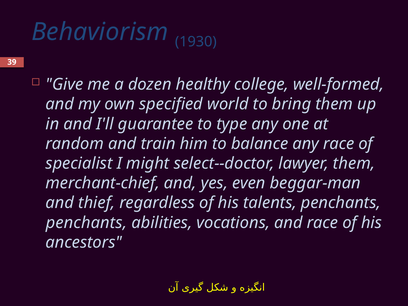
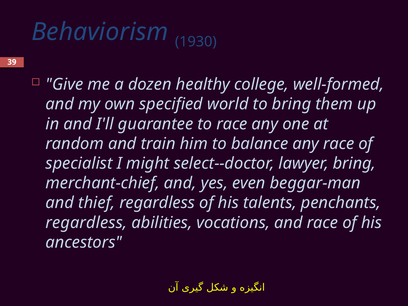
to type: type -> race
lawyer them: them -> bring
penchants at (86, 223): penchants -> regardless
